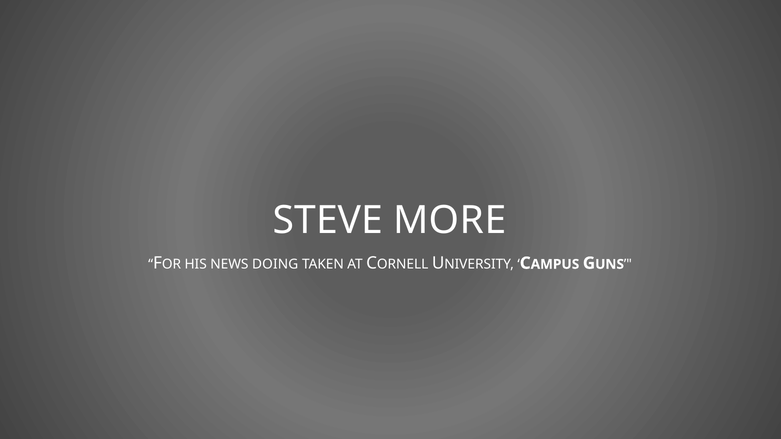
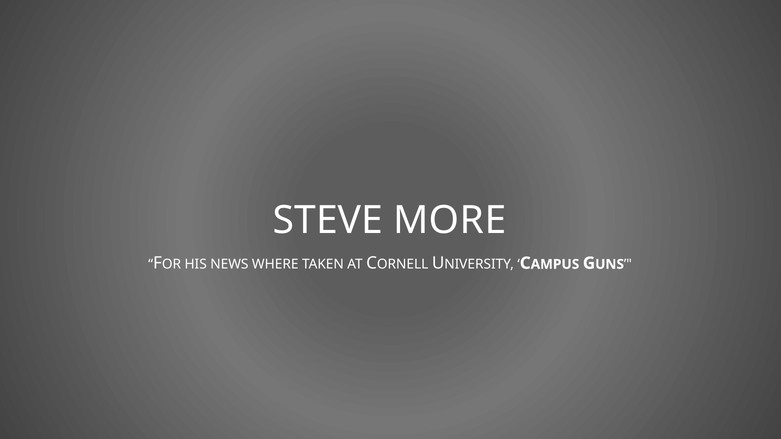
DOING: DOING -> WHERE
